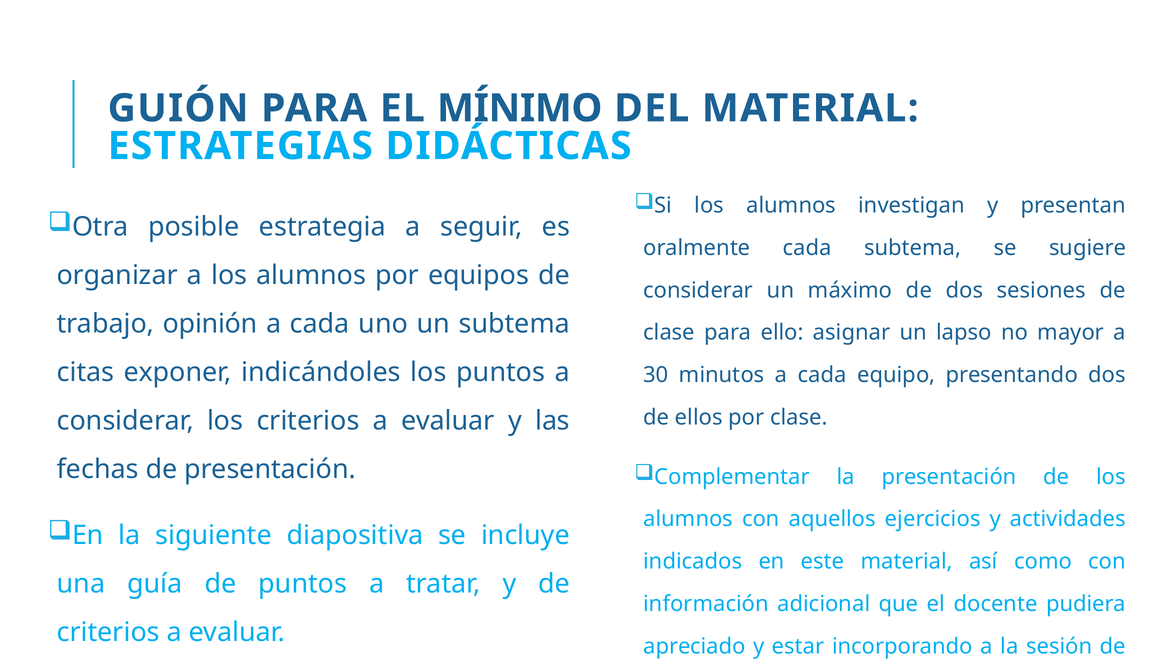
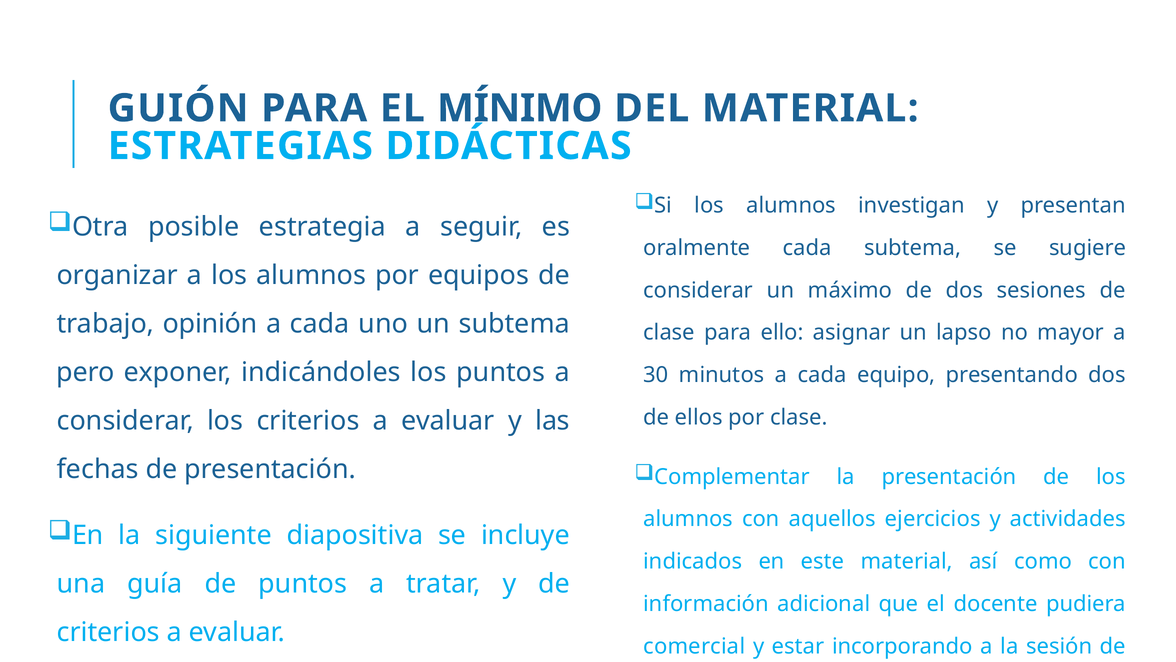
citas: citas -> pero
apreciado: apreciado -> comercial
